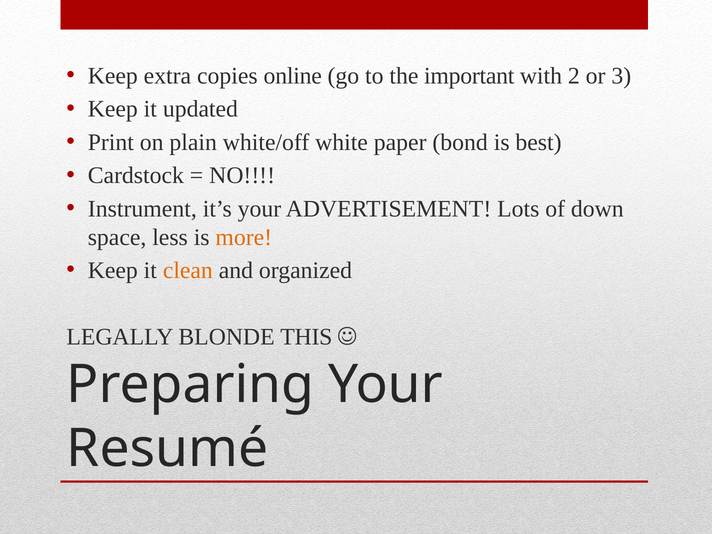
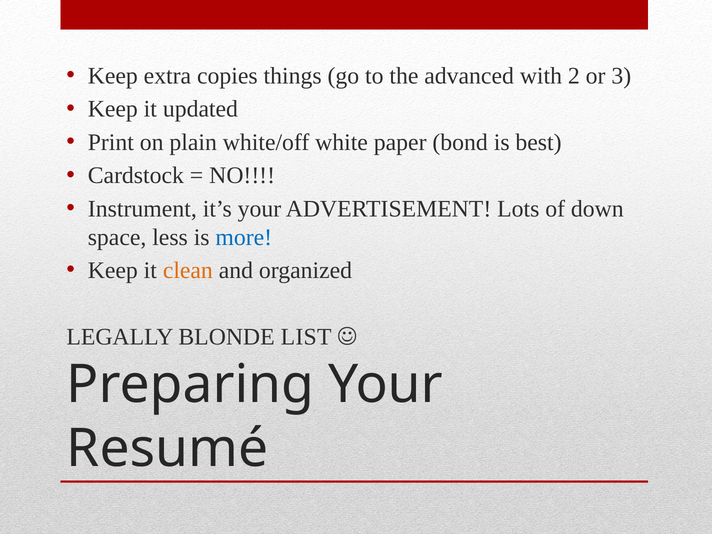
online: online -> things
important: important -> advanced
more colour: orange -> blue
THIS: THIS -> LIST
